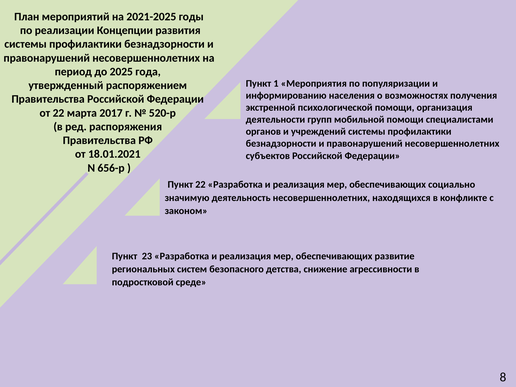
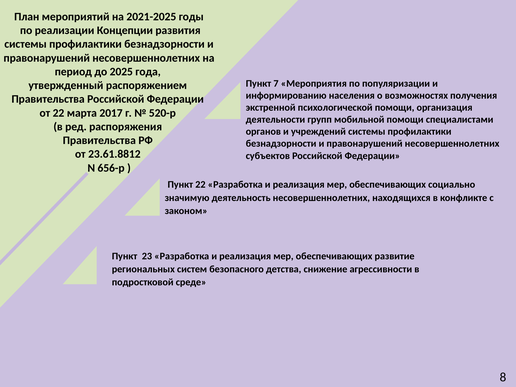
1: 1 -> 7
18.01.2021: 18.01.2021 -> 23.61.8812
